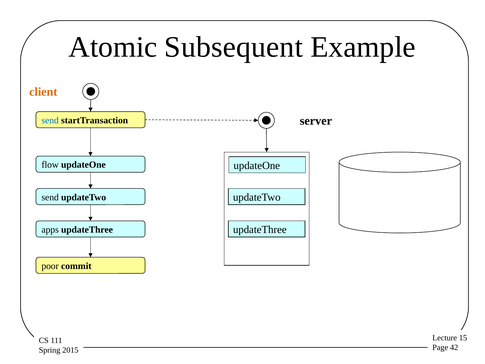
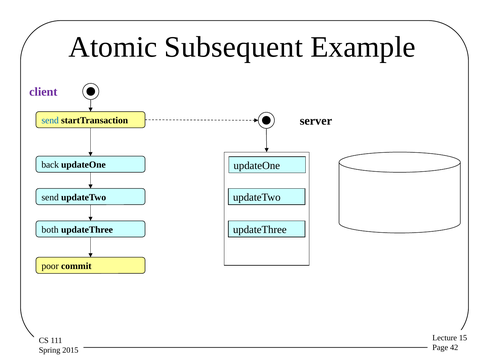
client colour: orange -> purple
flow: flow -> back
apps: apps -> both
